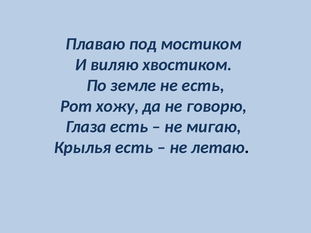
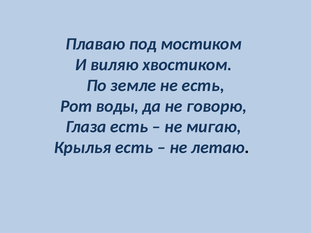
хожу: хожу -> воды
